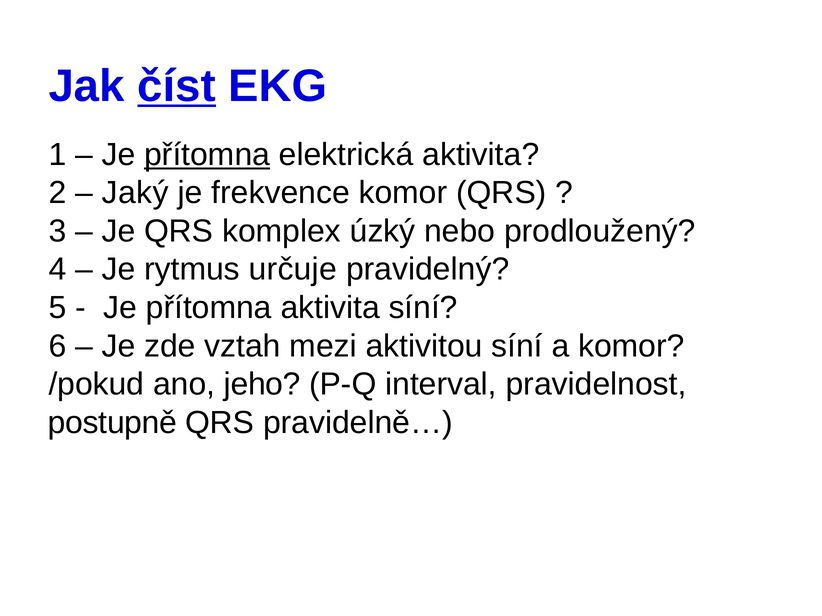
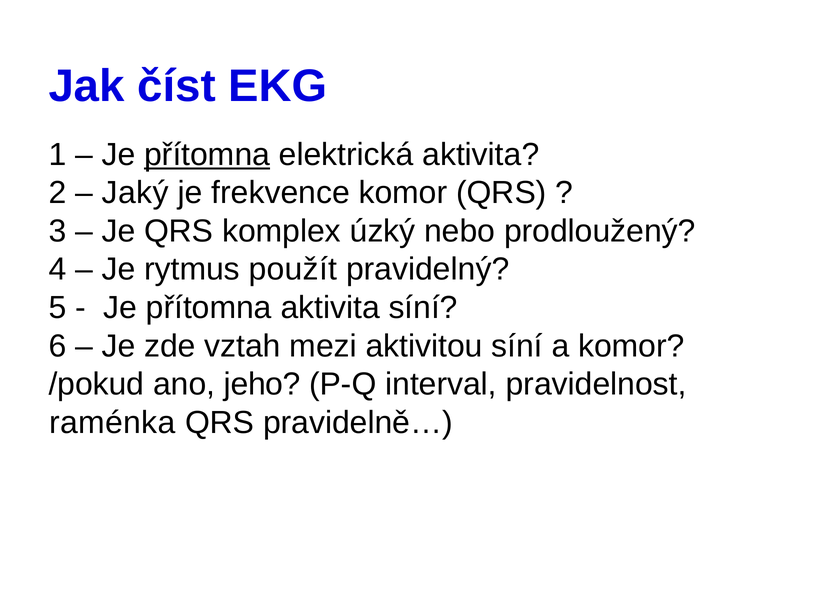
číst underline: present -> none
určuje: určuje -> použít
postupně: postupně -> raménka
